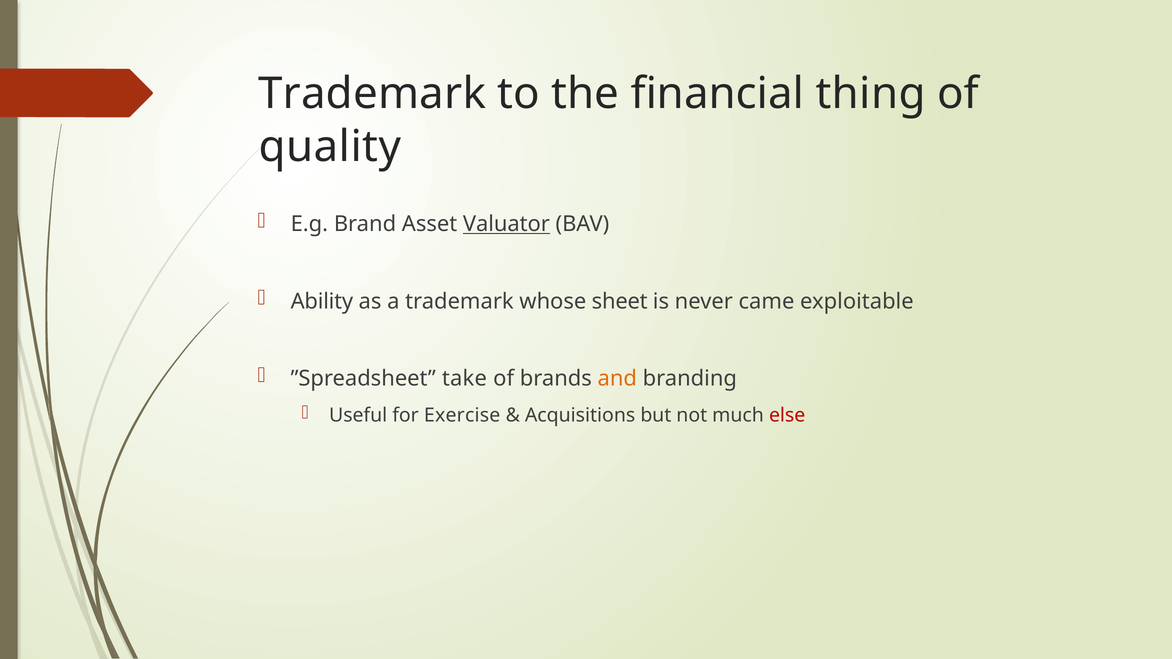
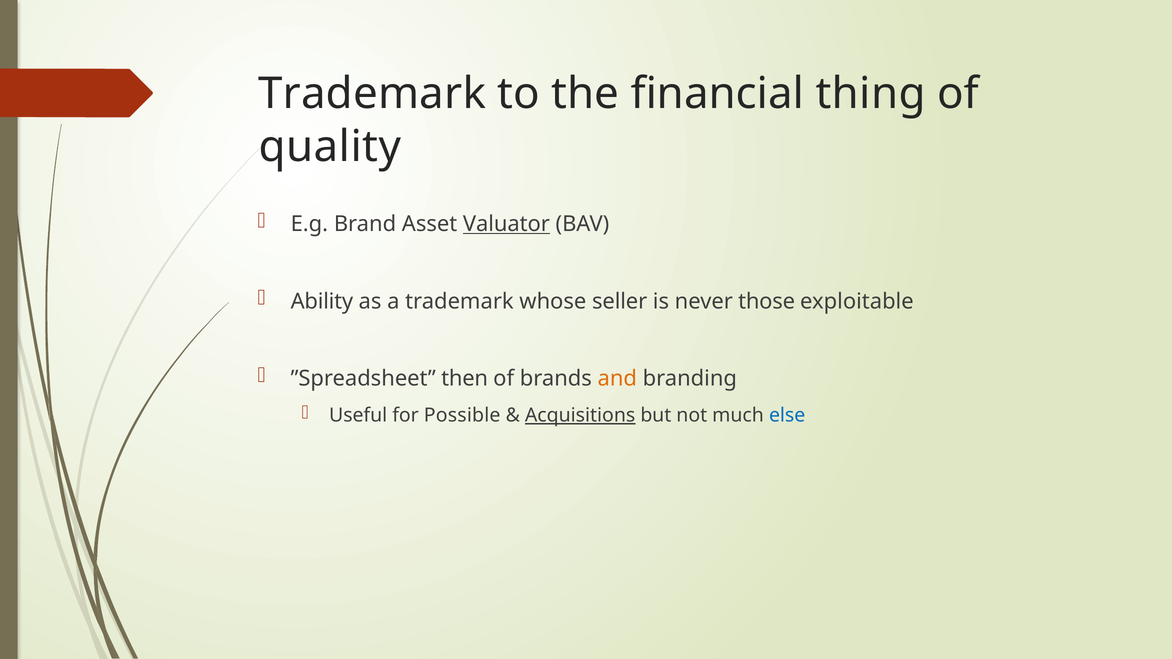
sheet: sheet -> seller
came: came -> those
take: take -> then
Exercise: Exercise -> Possible
Acquisitions underline: none -> present
else colour: red -> blue
